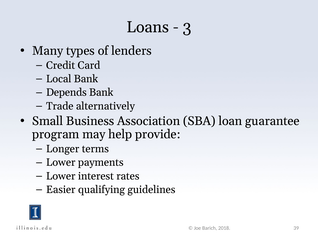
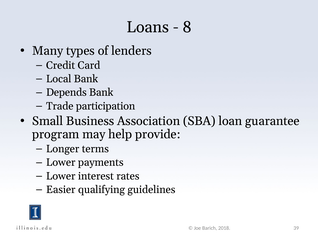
3: 3 -> 8
alternatively: alternatively -> participation
